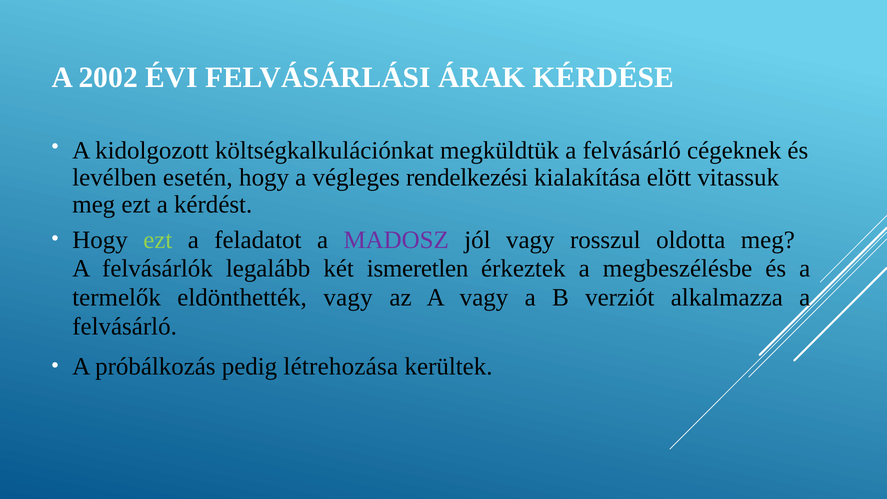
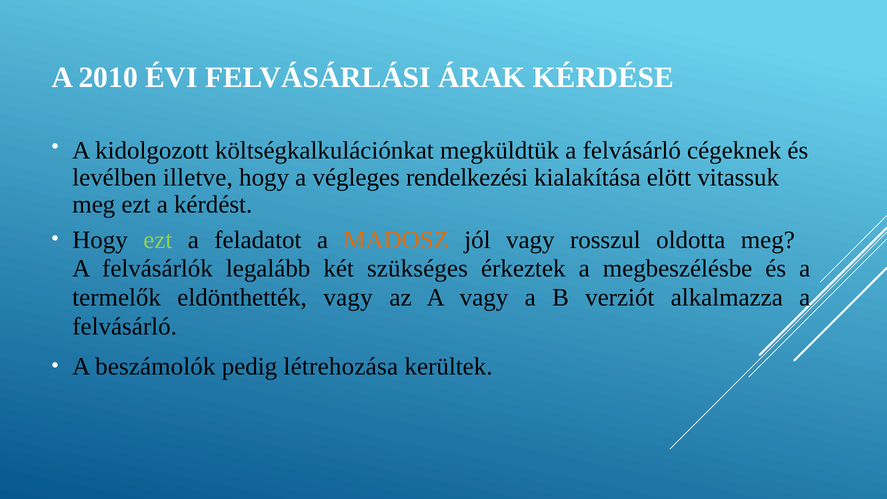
2002: 2002 -> 2010
esetén: esetén -> illetve
MADOSZ colour: purple -> orange
ismeretlen: ismeretlen -> szükséges
próbálkozás: próbálkozás -> beszámolók
